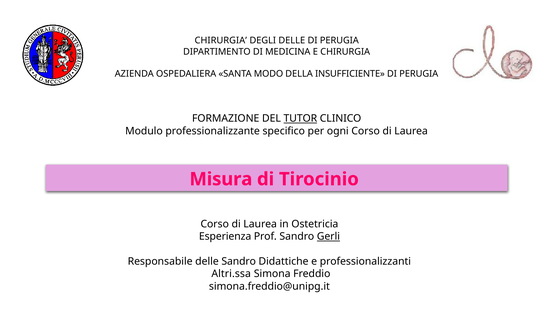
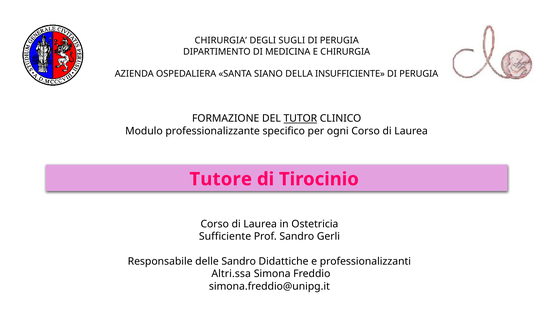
DEGLI DELLE: DELLE -> SUGLI
MODO: MODO -> SIANO
Misura: Misura -> Tutore
Esperienza: Esperienza -> Sufficiente
Gerli underline: present -> none
